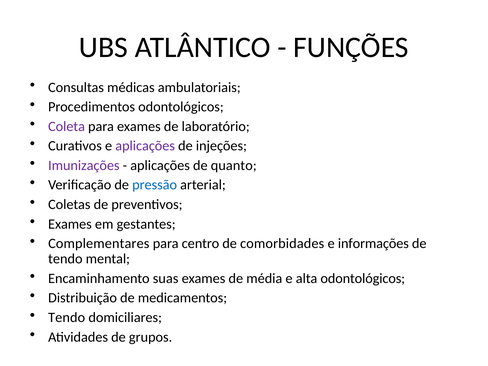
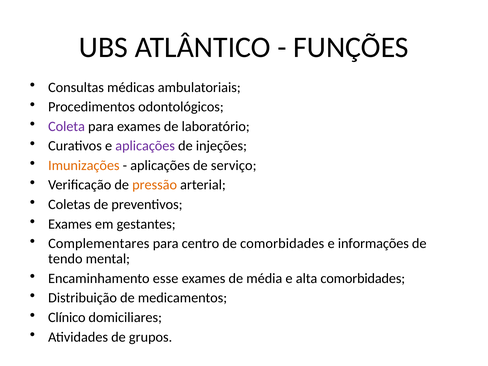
Imunizações colour: purple -> orange
quanto: quanto -> serviço
pressão colour: blue -> orange
suas: suas -> esse
alta odontológicos: odontológicos -> comorbidades
Tendo at (67, 317): Tendo -> Clínico
